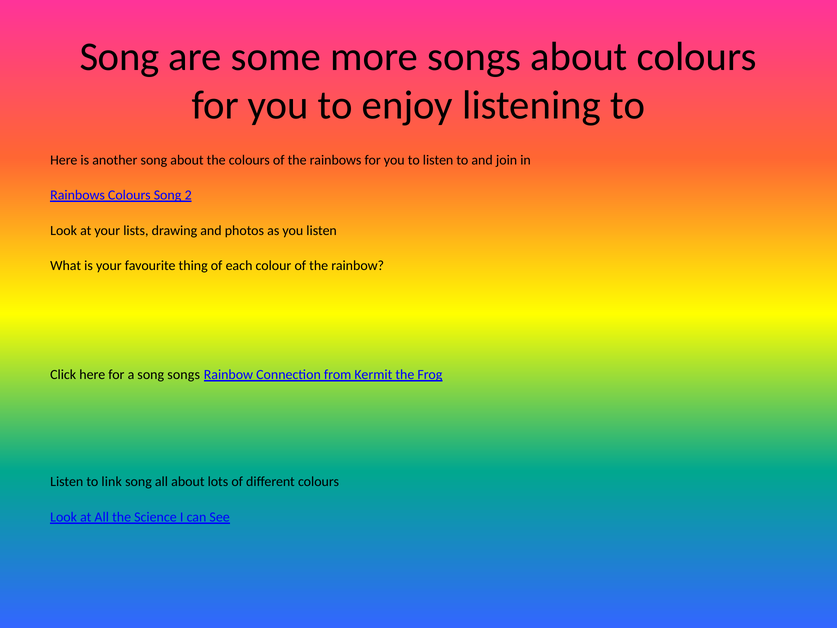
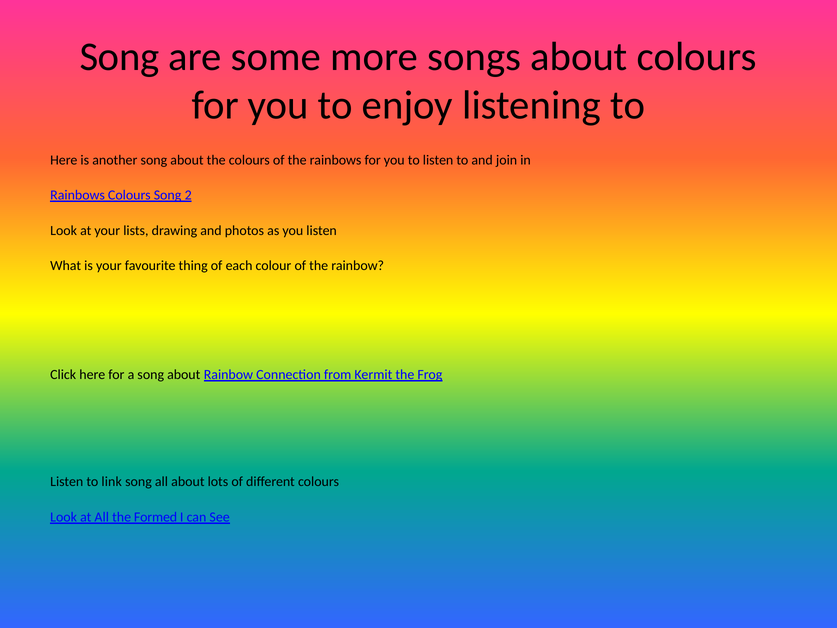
a song songs: songs -> about
Science: Science -> Formed
